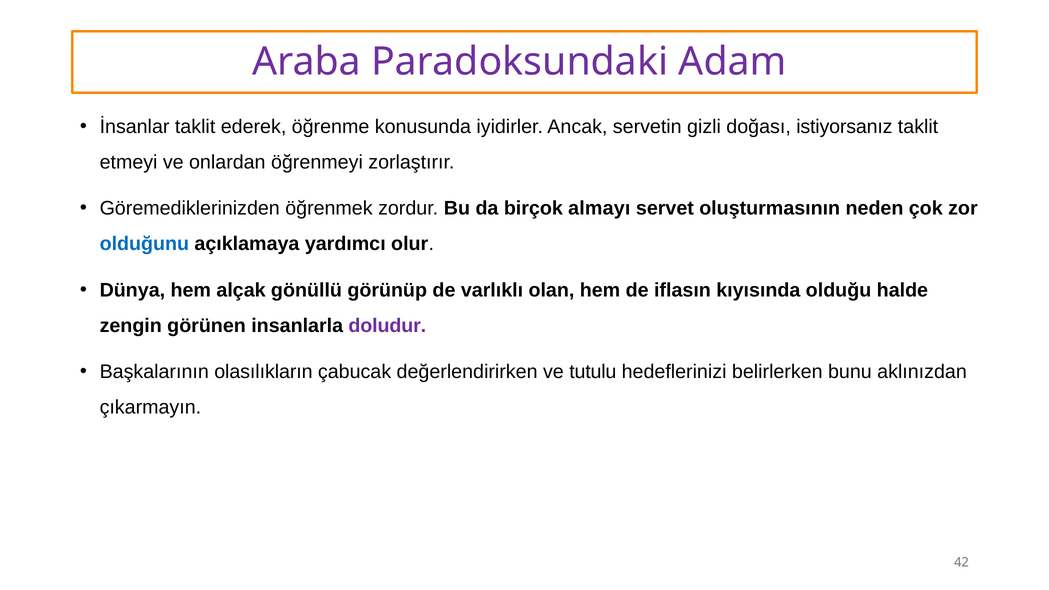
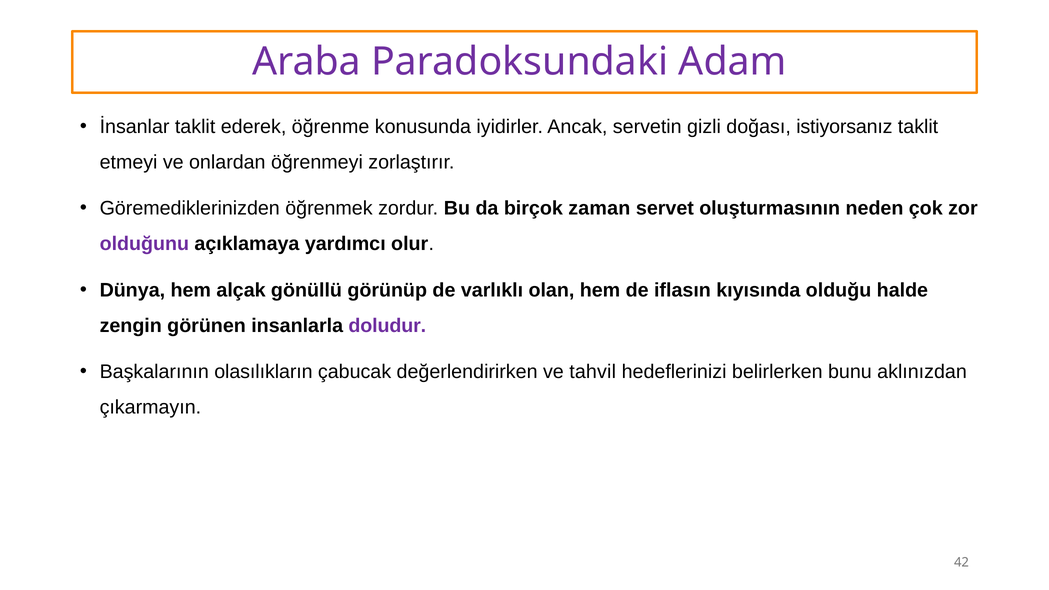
almayı: almayı -> zaman
olduğunu colour: blue -> purple
tutulu: tutulu -> tahvil
